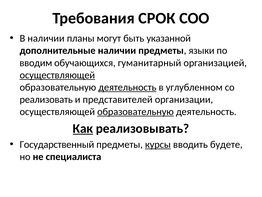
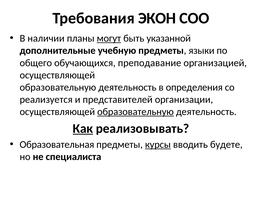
СРОК: СРОК -> ЭКОН
могут underline: none -> present
дополнительные наличии: наличии -> учебную
вводим: вводим -> общего
гуманитарный: гуманитарный -> преподавание
осуществляющей at (57, 75) underline: present -> none
деятельность at (127, 87) underline: present -> none
углубленном: углубленном -> определения
реализовать: реализовать -> реализуется
Государственный: Государственный -> Образовательная
